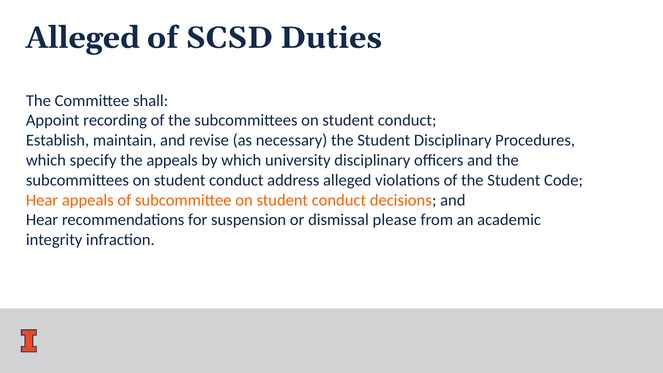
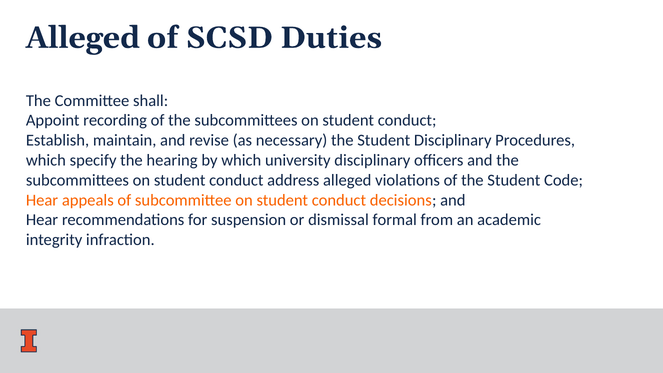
the appeals: appeals -> hearing
please: please -> formal
